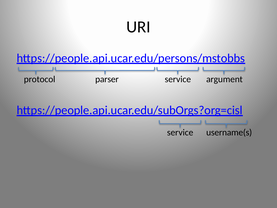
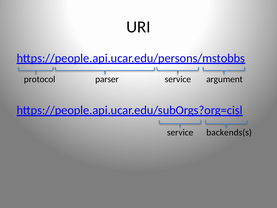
username(s: username(s -> backends(s
